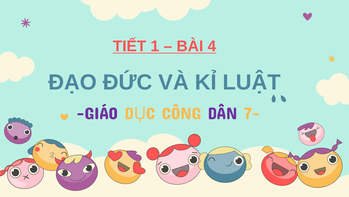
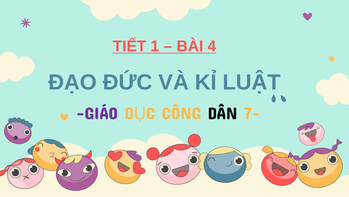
DÂN colour: purple -> black
